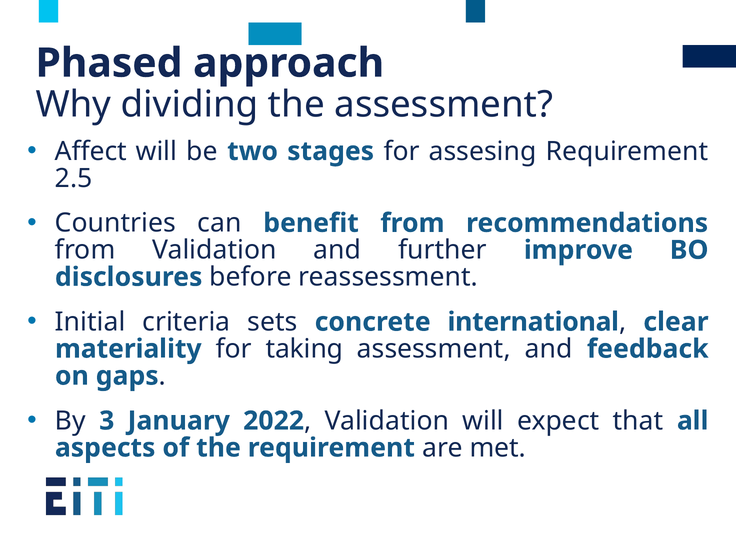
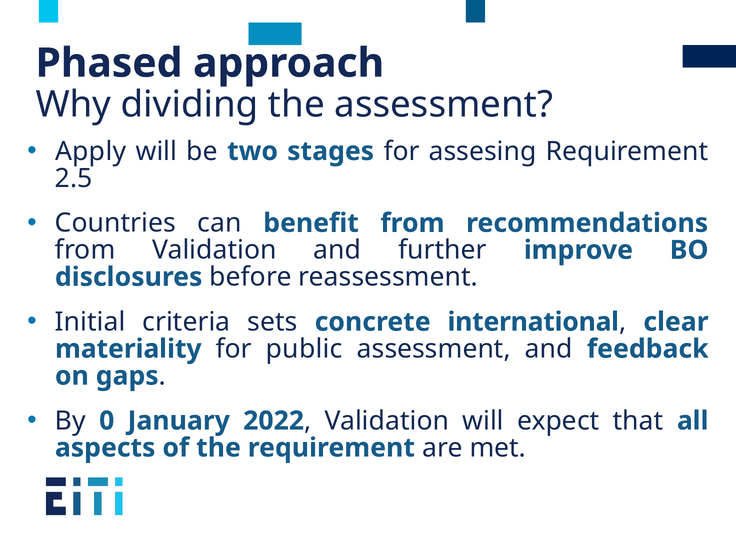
Affect: Affect -> Apply
taking: taking -> public
3: 3 -> 0
